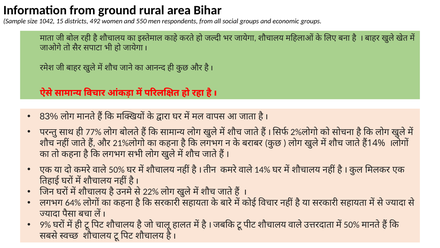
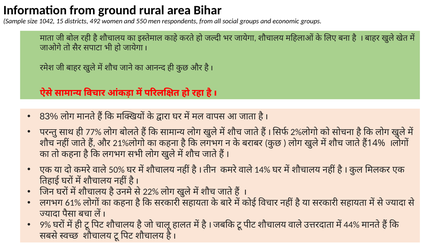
64%: 64% -> 61%
50% at (352, 224): 50% -> 44%
